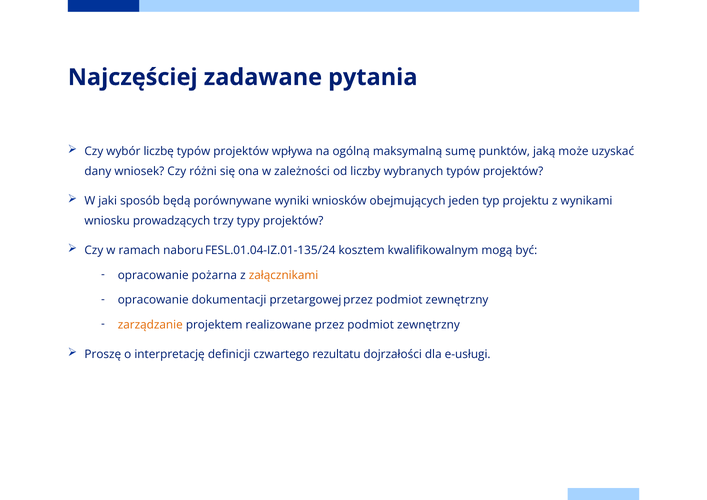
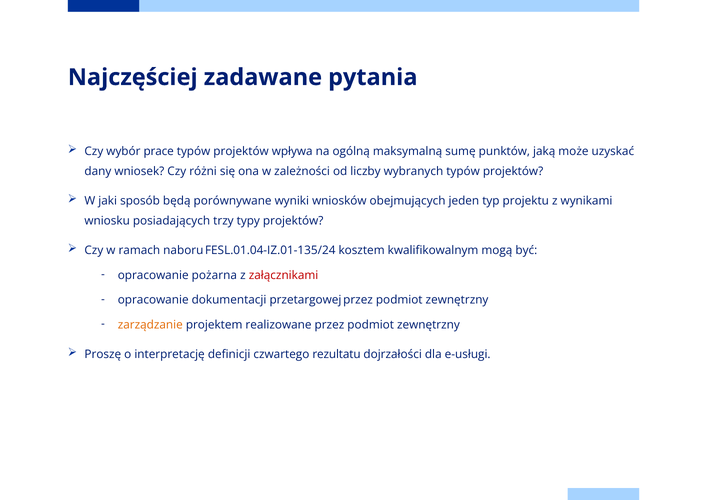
liczbę: liczbę -> prace
prowadzących: prowadzących -> posiadających
załącznikami colour: orange -> red
